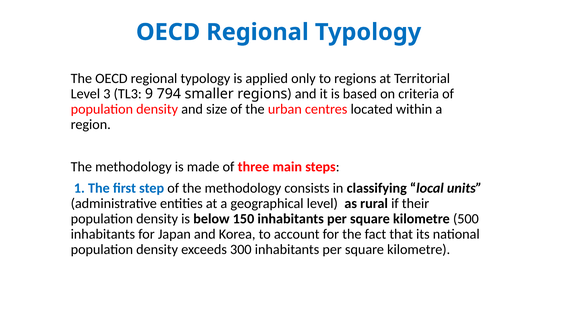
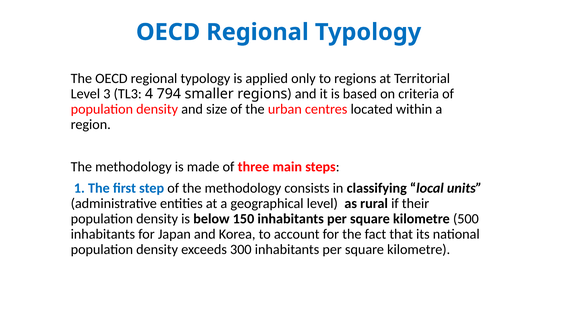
9: 9 -> 4
